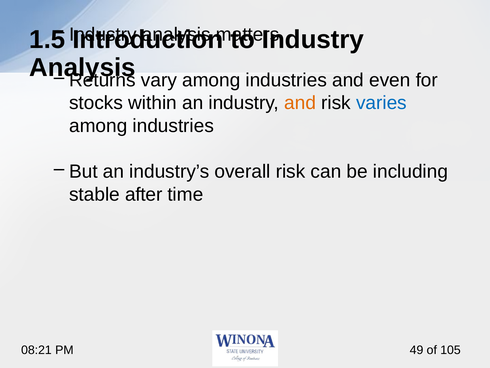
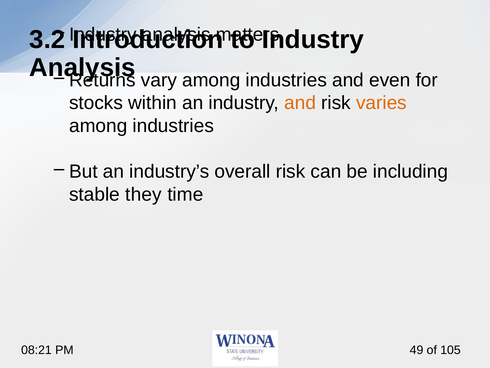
1.5: 1.5 -> 3.2
varies colour: blue -> orange
after: after -> they
